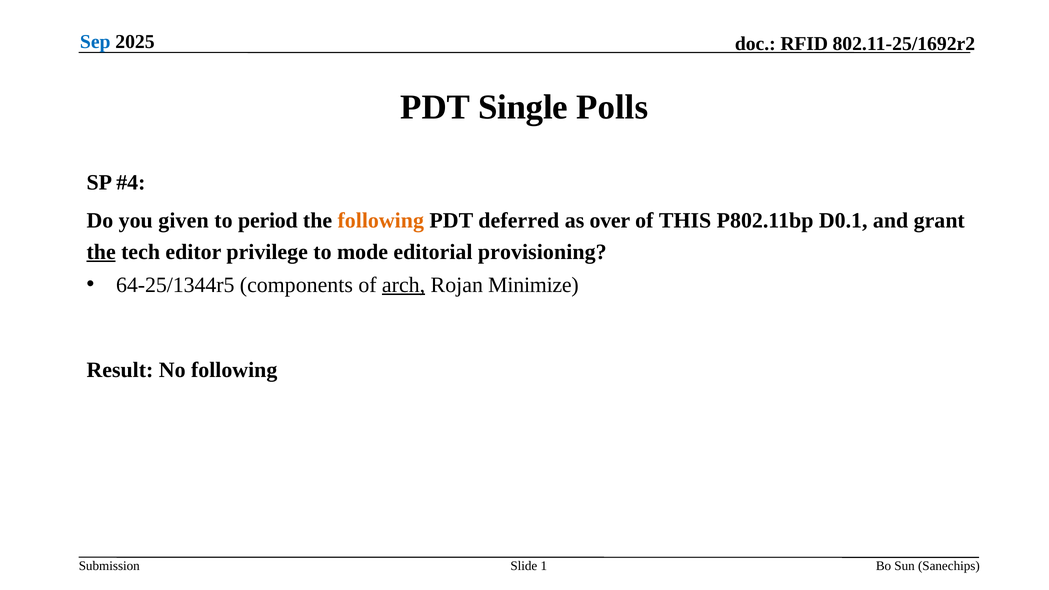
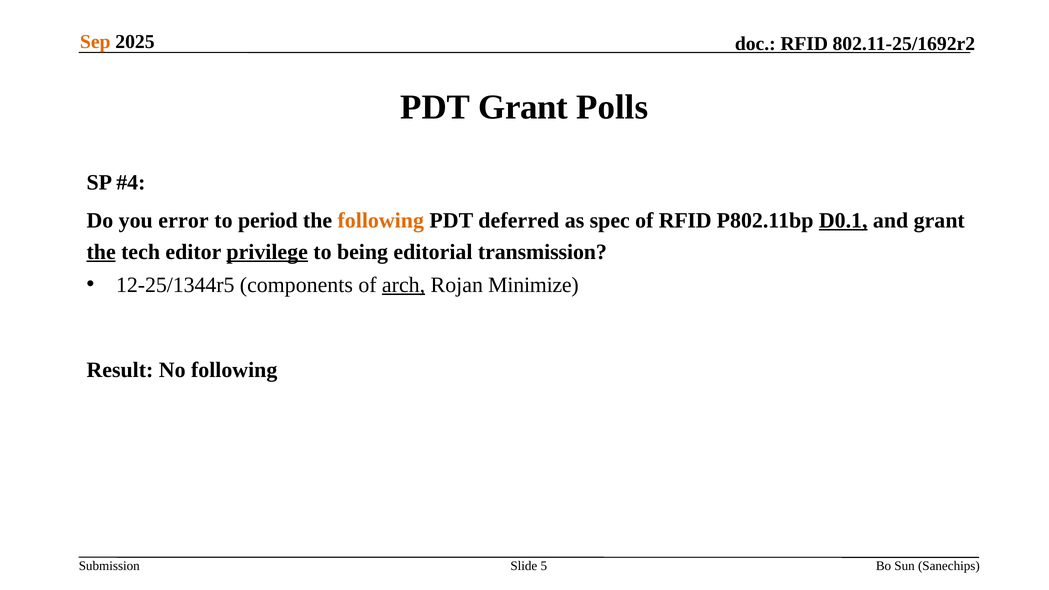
Sep colour: blue -> orange
PDT Single: Single -> Grant
given: given -> error
over: over -> spec
of THIS: THIS -> RFID
D0.1 underline: none -> present
privilege underline: none -> present
mode: mode -> being
provisioning: provisioning -> transmission
64-25/1344r5: 64-25/1344r5 -> 12-25/1344r5
1: 1 -> 5
